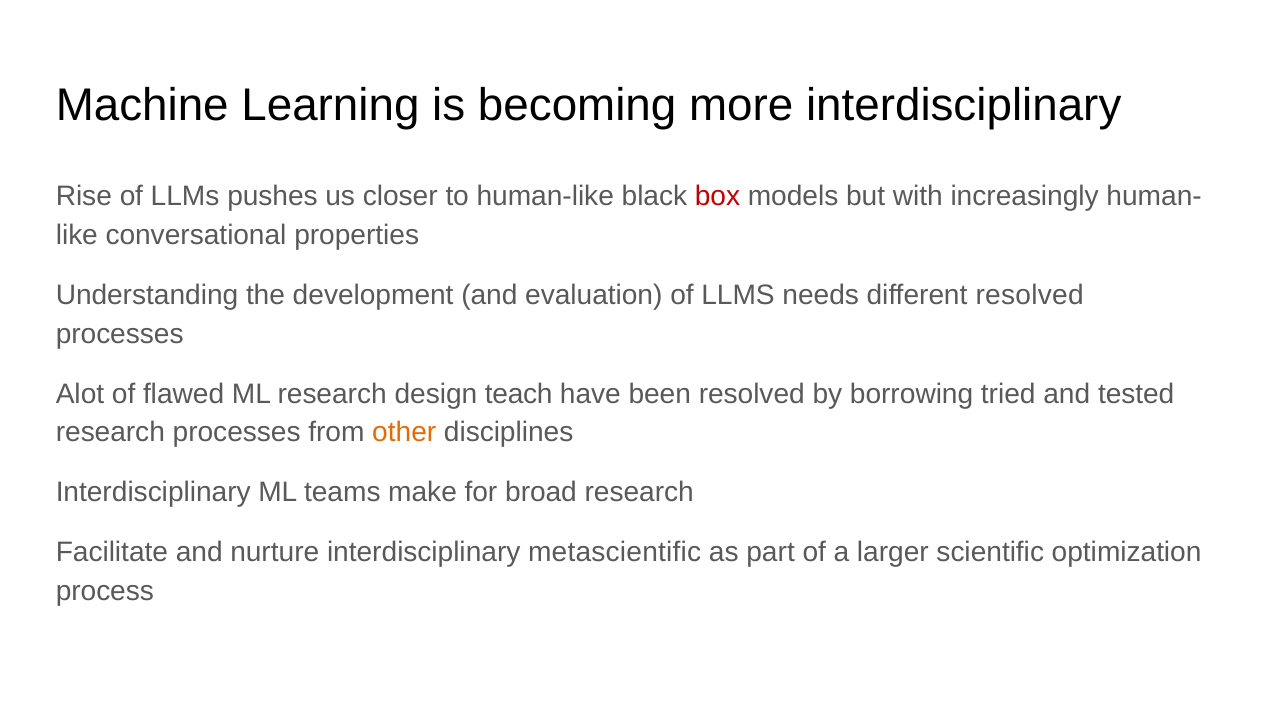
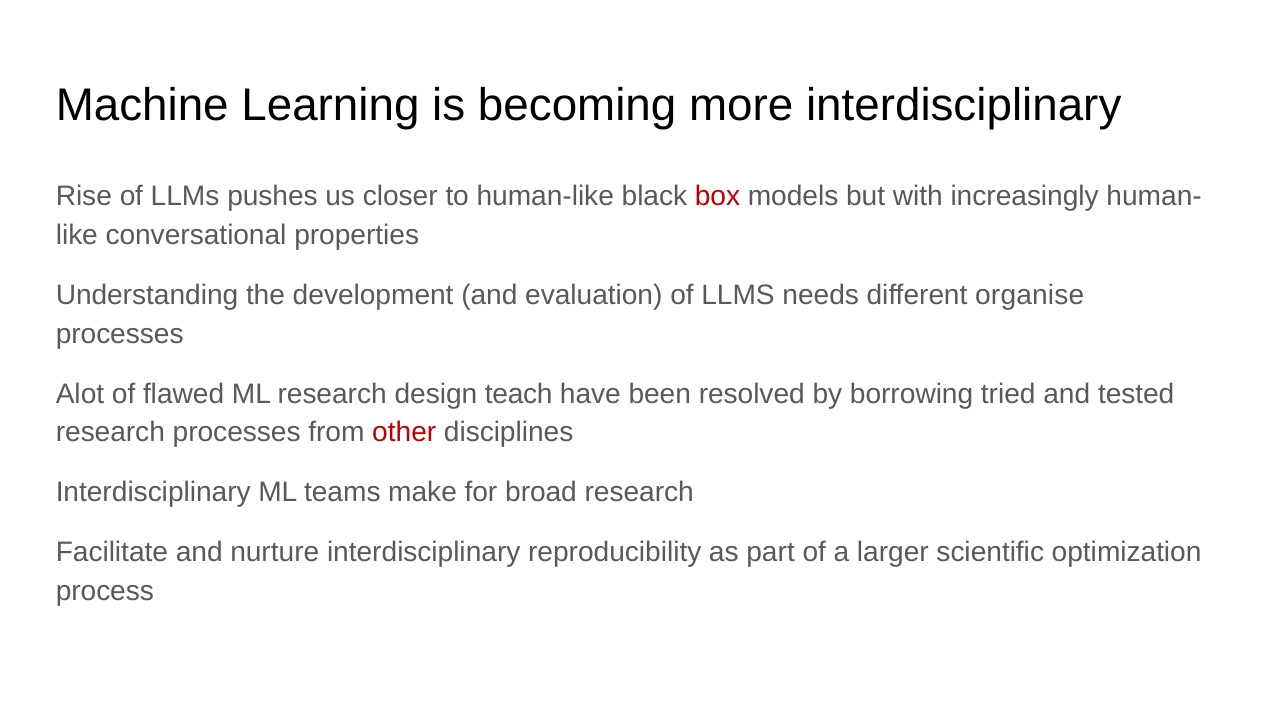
different resolved: resolved -> organise
other colour: orange -> red
metascientific: metascientific -> reproducibility
